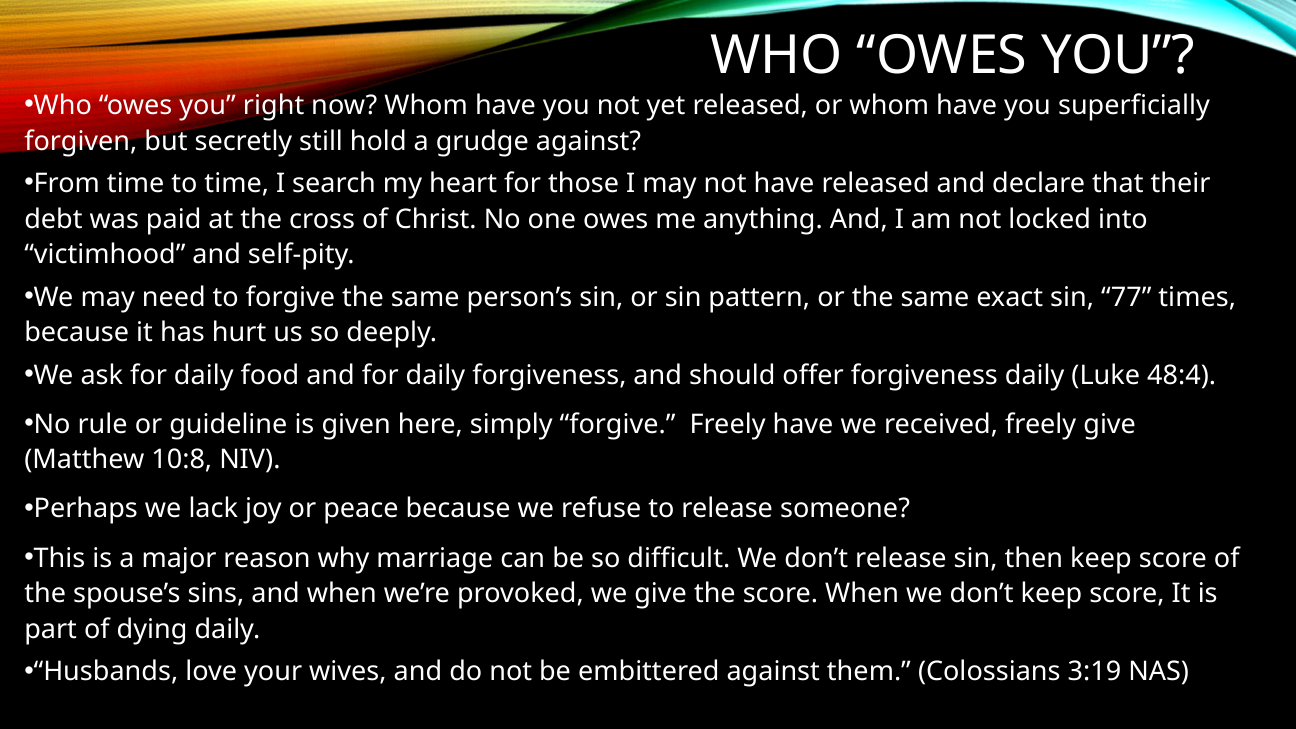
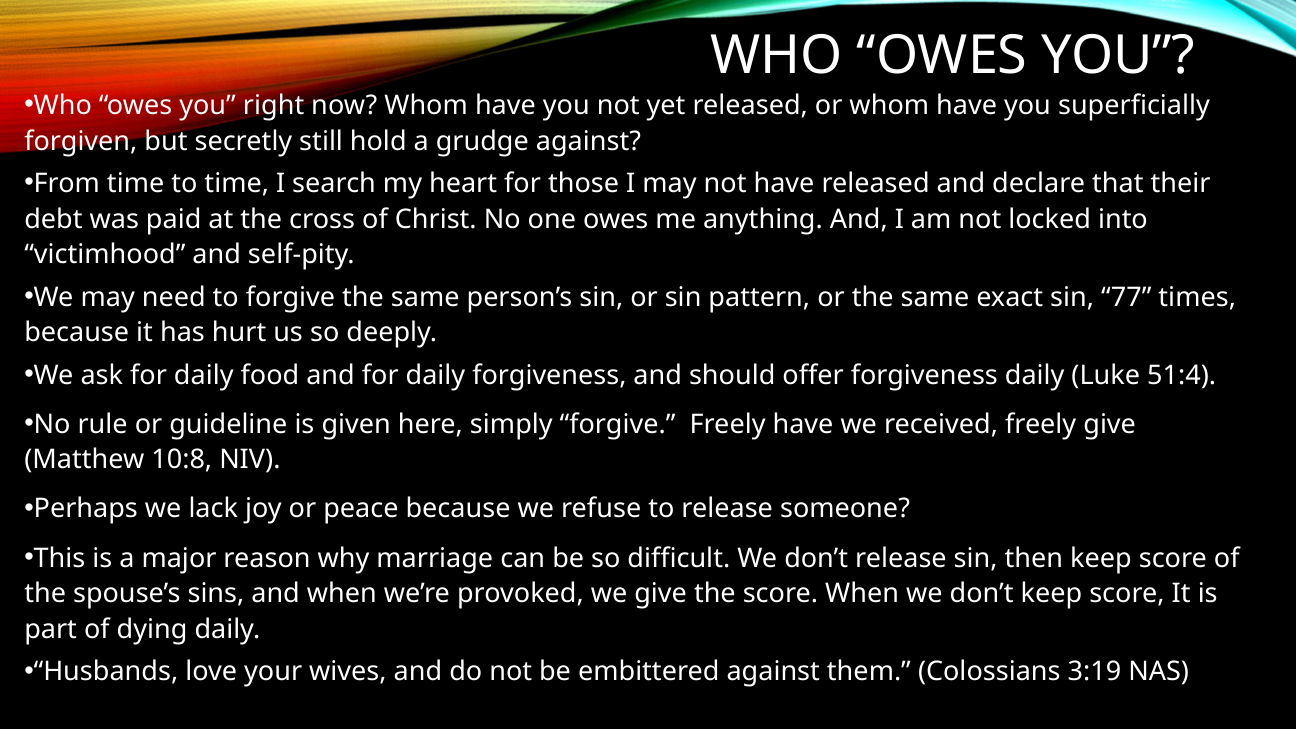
48:4: 48:4 -> 51:4
